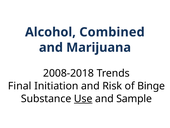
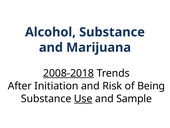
Alcohol Combined: Combined -> Substance
2008-2018 underline: none -> present
Final: Final -> After
Binge: Binge -> Being
